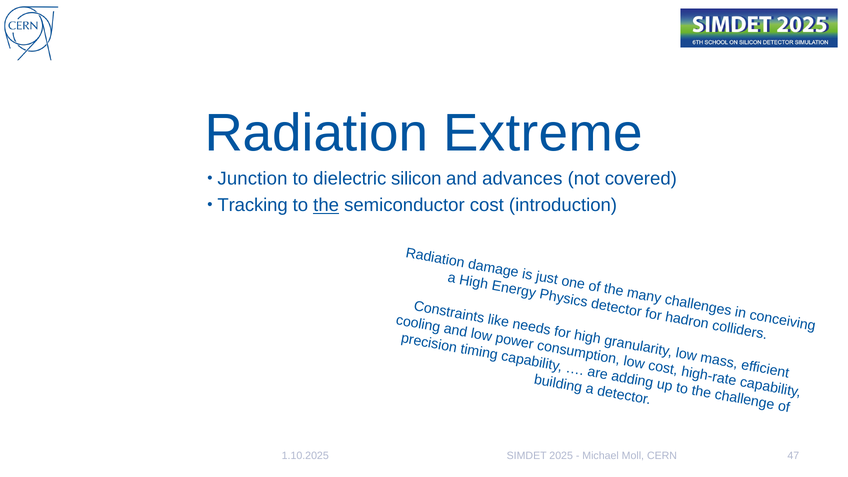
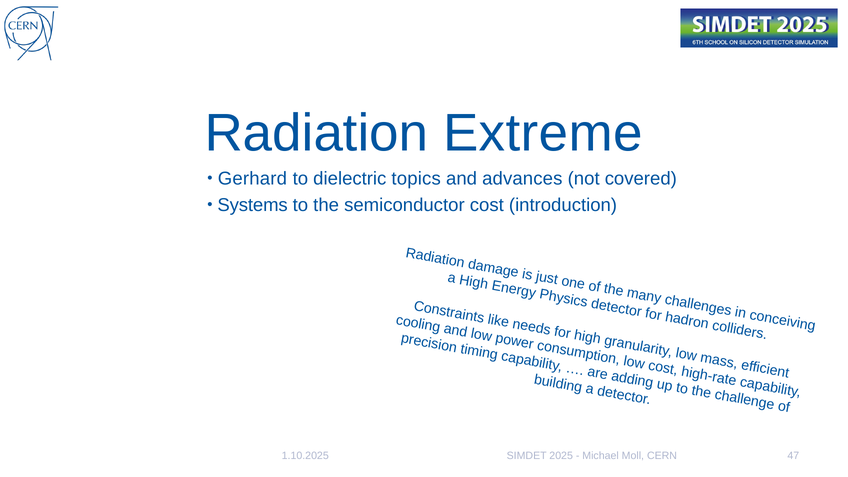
Junction: Junction -> Gerhard
silicon: silicon -> topics
Tracking: Tracking -> Systems
the at (326, 205) underline: present -> none
